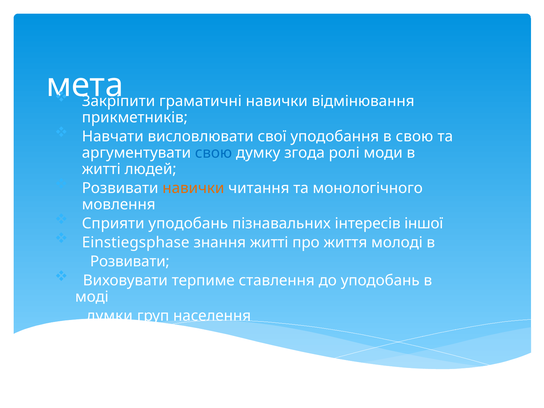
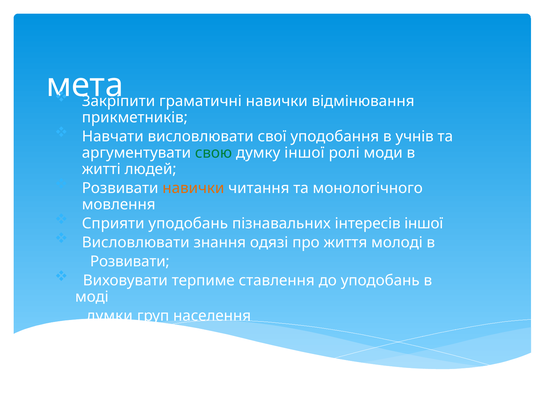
в свою: свою -> учнів
свою at (214, 153) colour: blue -> green
думку згода: згода -> іншої
Einstiegsphase at (136, 243): Einstiegsphase -> Висловлювати
знання житті: житті -> одязі
